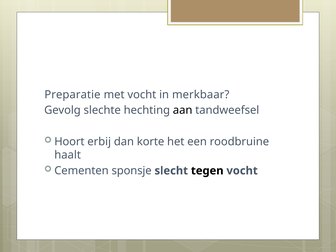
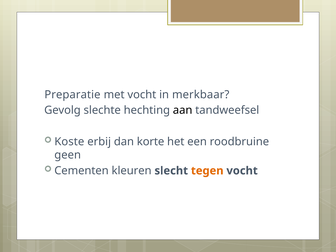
Hoort: Hoort -> Koste
haalt: haalt -> geen
sponsje: sponsje -> kleuren
tegen colour: black -> orange
